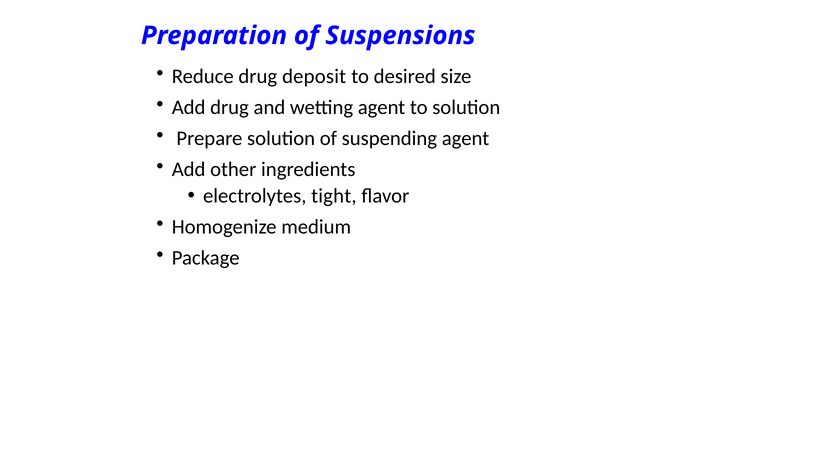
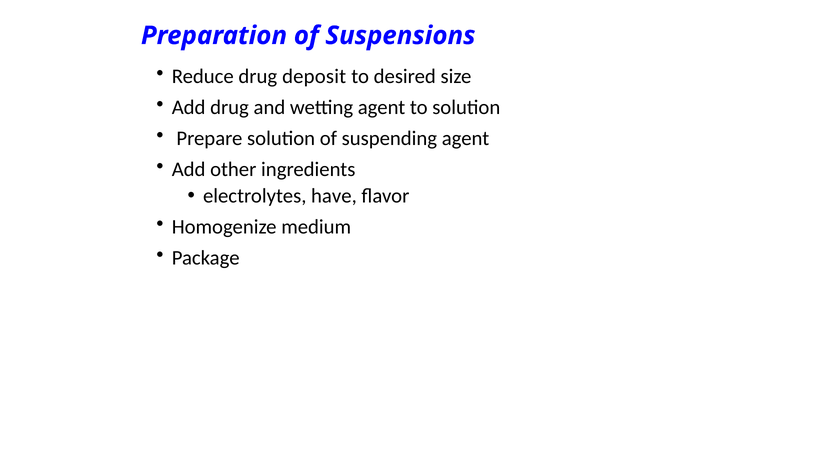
tight: tight -> have
